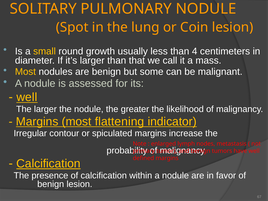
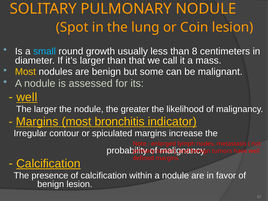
small colour: yellow -> light blue
4: 4 -> 8
flattening: flattening -> bronchitis
